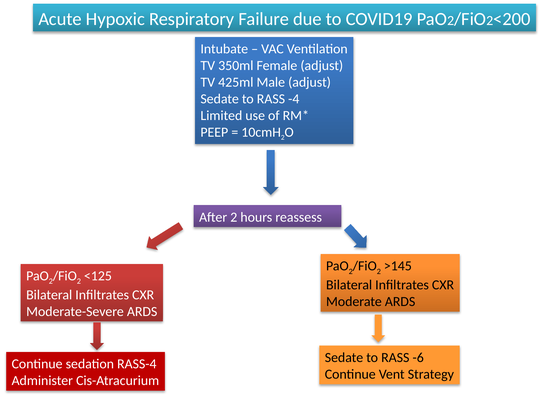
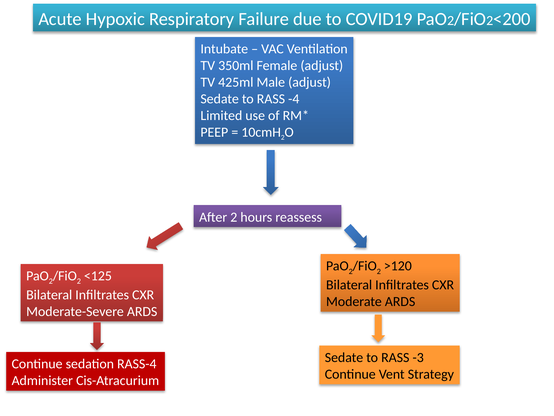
>145: >145 -> >120
-6: -6 -> -3
